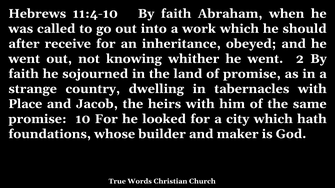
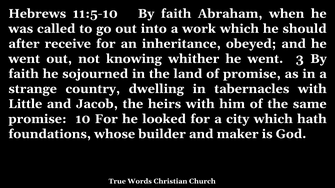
11:4-10: 11:4-10 -> 11:5-10
2: 2 -> 3
Place: Place -> Little
